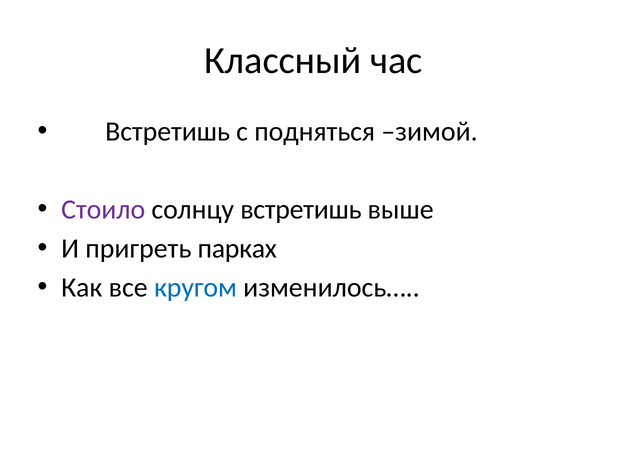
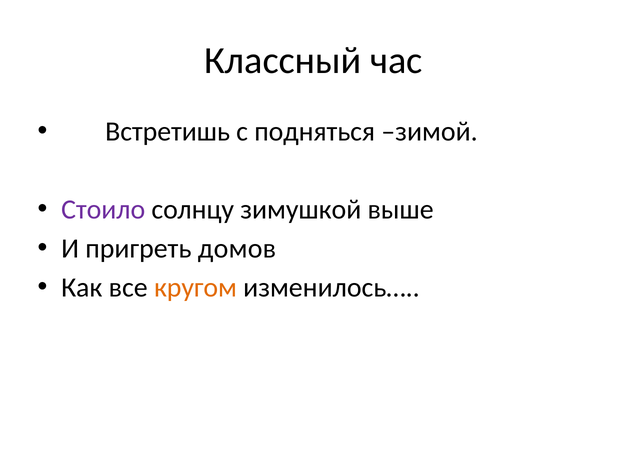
солнцу встретишь: встретишь -> зимушкой
парках: парках -> домов
кругом colour: blue -> orange
